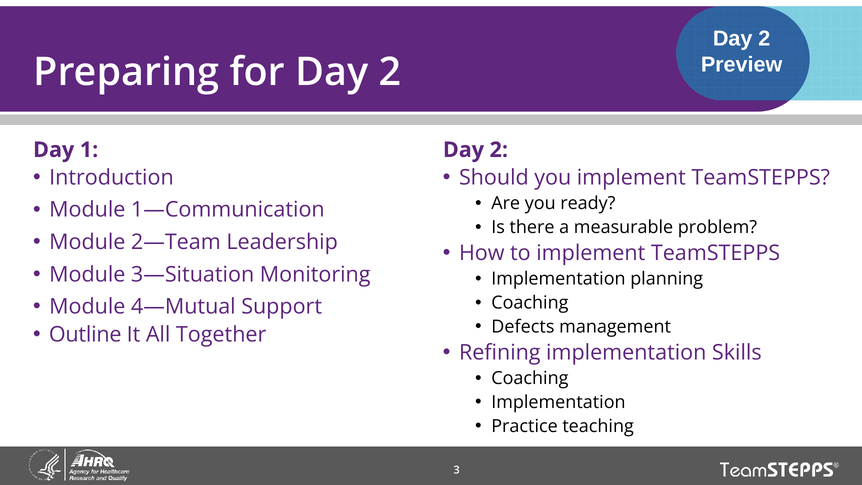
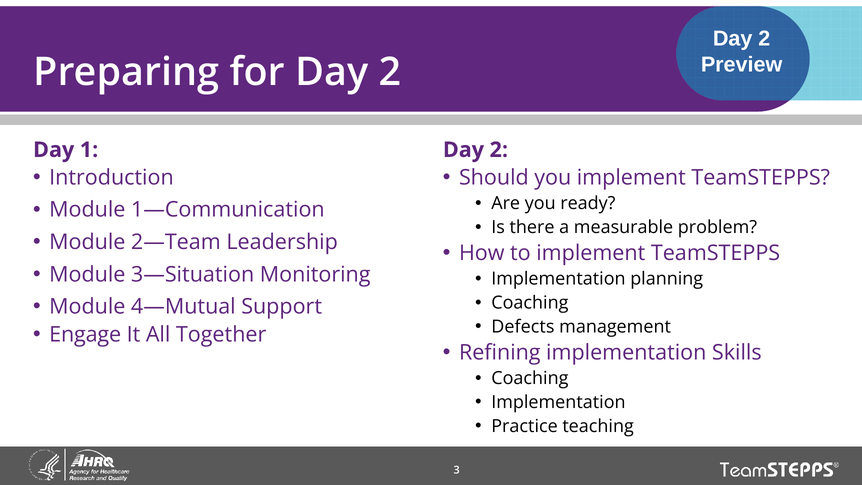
Outline: Outline -> Engage
